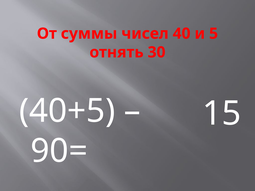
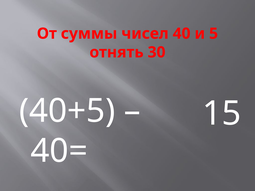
90=: 90= -> 40=
